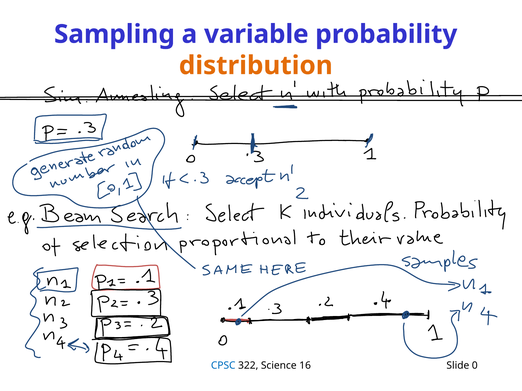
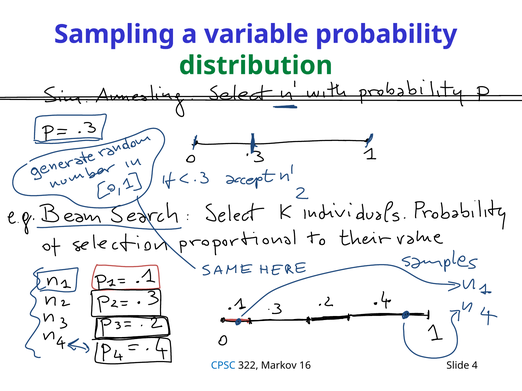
distribution colour: orange -> green
Science: Science -> Markov
0: 0 -> 4
